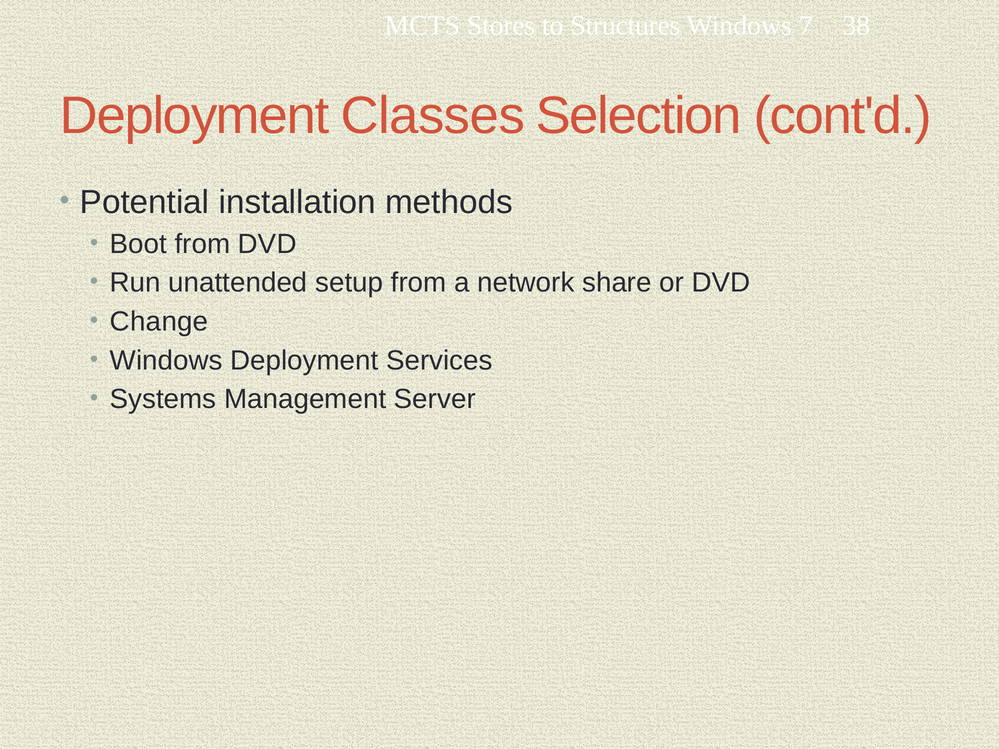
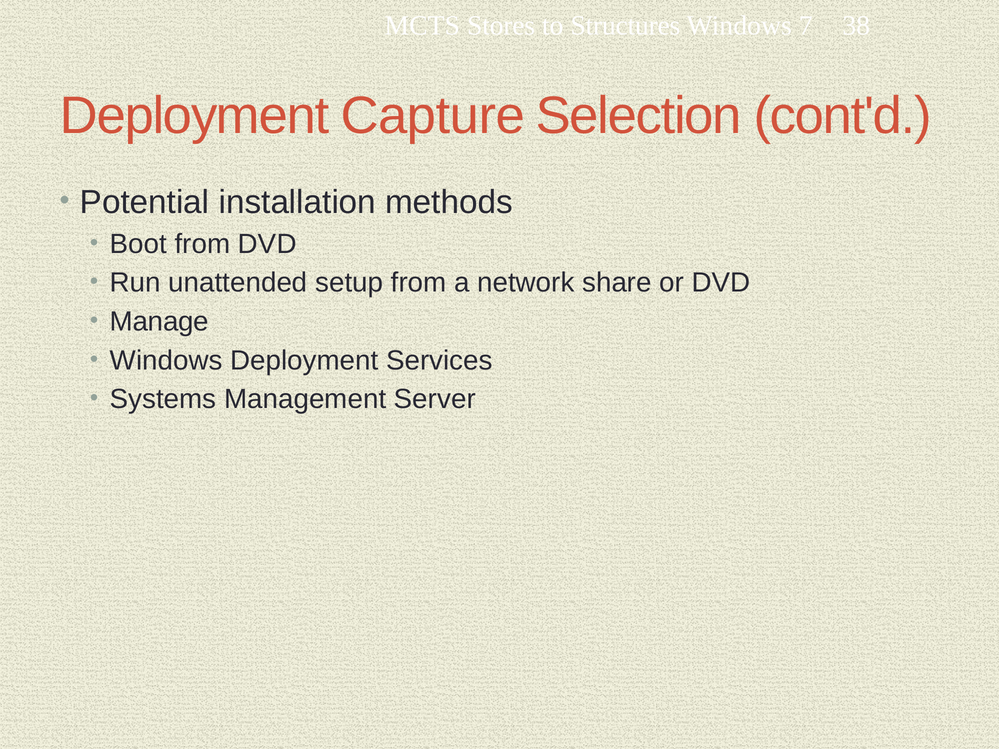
Classes: Classes -> Capture
Change: Change -> Manage
